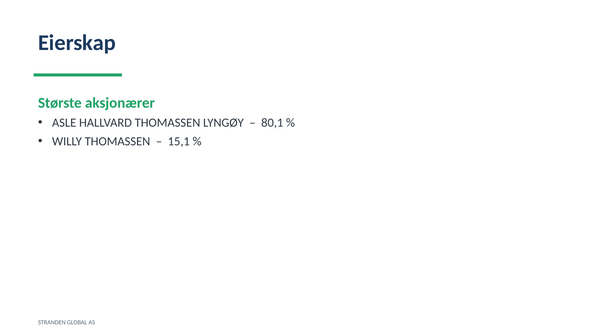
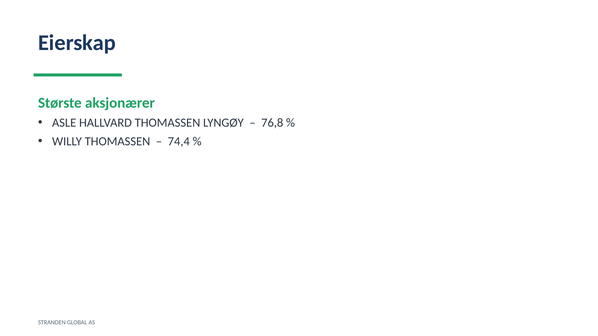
80,1: 80,1 -> 76,8
15,1: 15,1 -> 74,4
